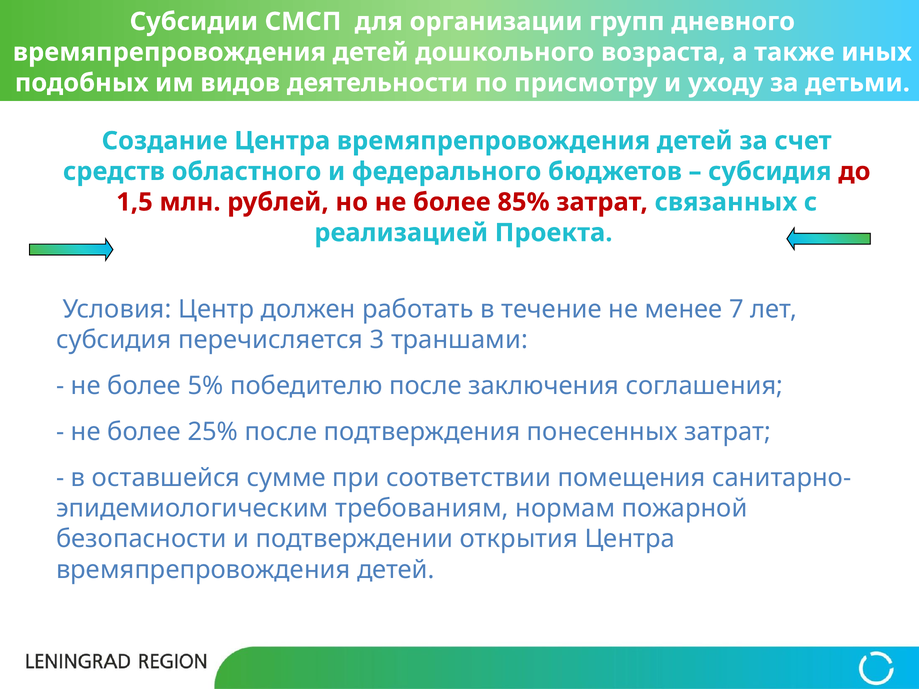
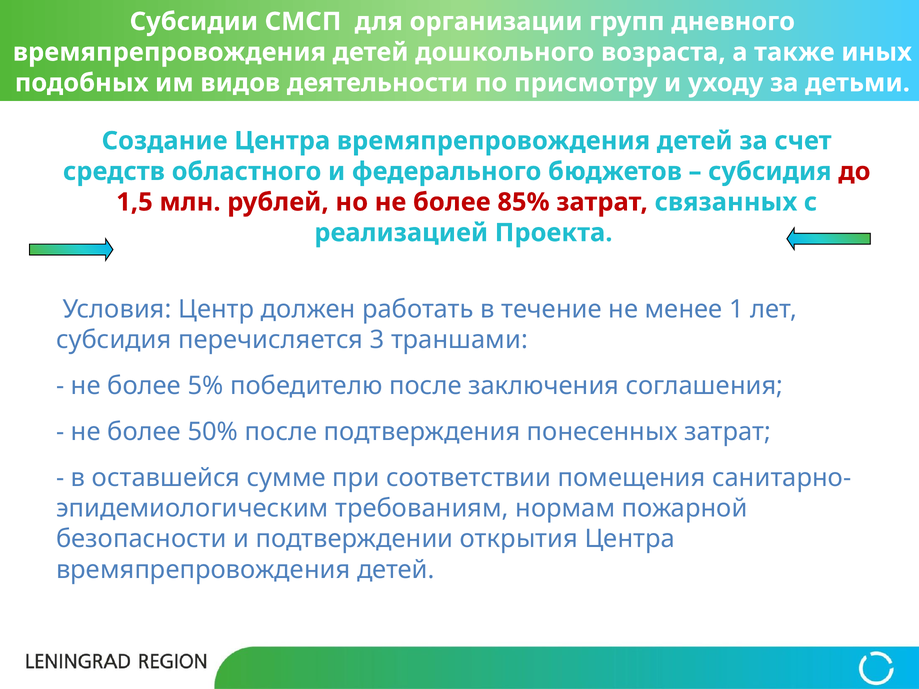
7: 7 -> 1
25%: 25% -> 50%
